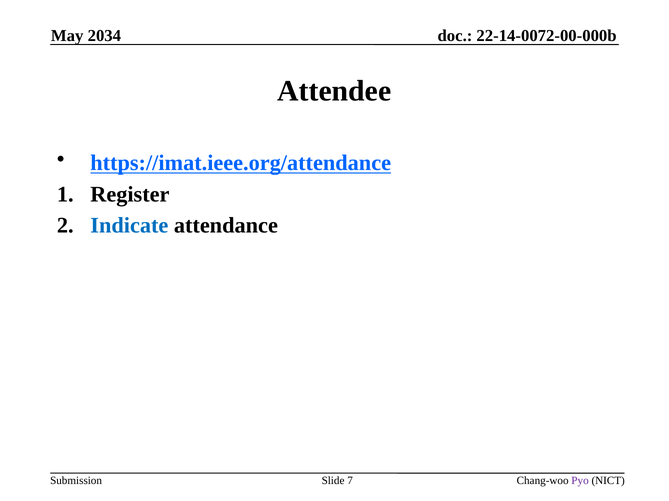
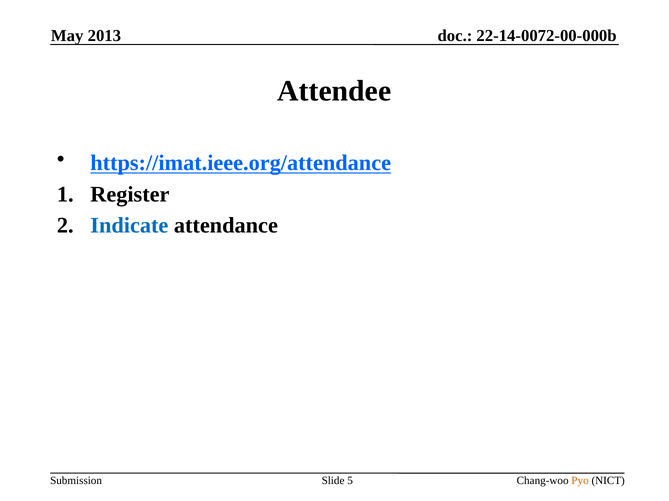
2034: 2034 -> 2013
7: 7 -> 5
Pyo colour: purple -> orange
